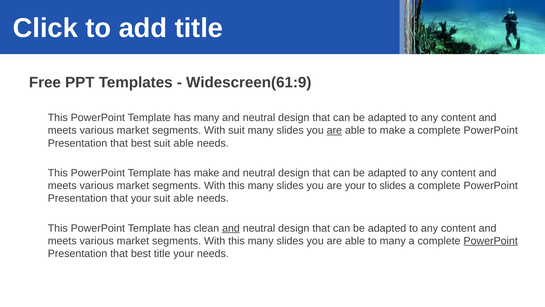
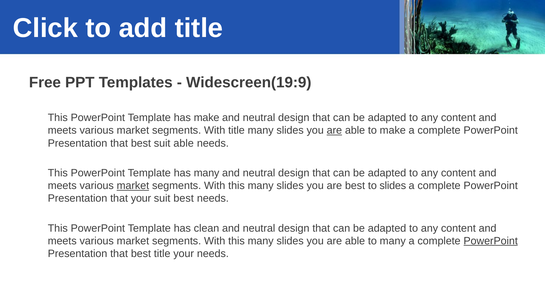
Widescreen(61:9: Widescreen(61:9 -> Widescreen(19:9
has many: many -> make
With suit: suit -> title
has make: make -> many
market at (133, 185) underline: none -> present
are your: your -> best
able at (184, 198): able -> best
and at (231, 228) underline: present -> none
